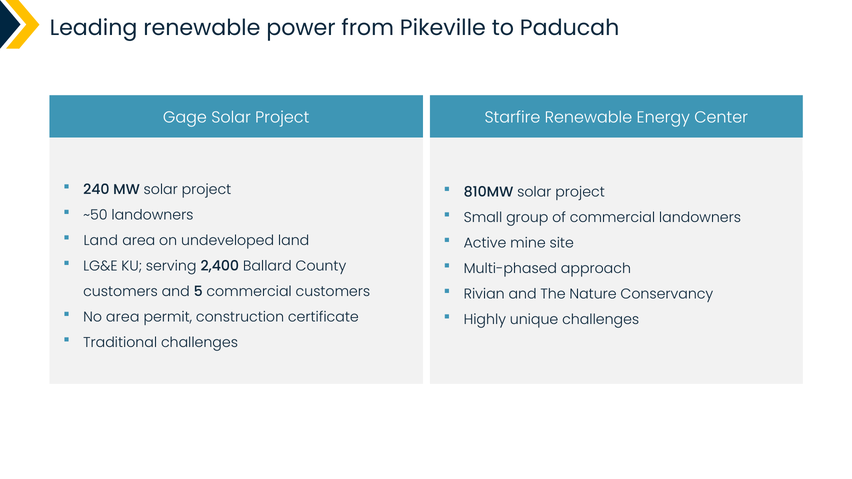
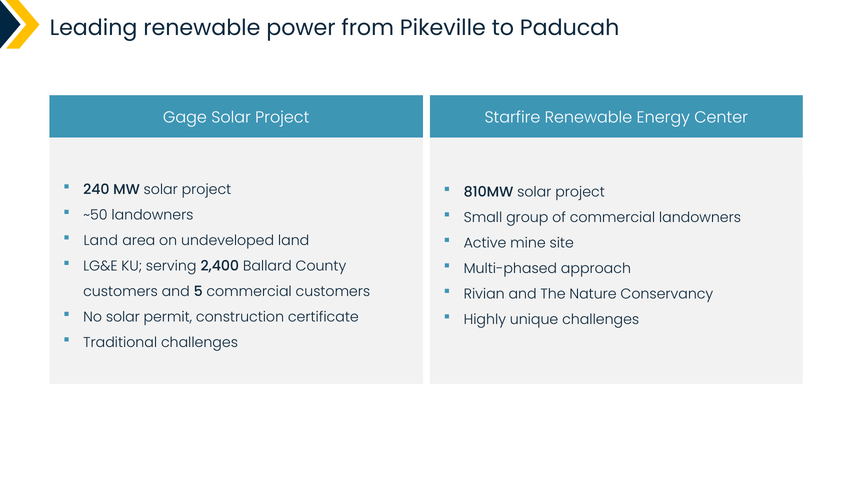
No area: area -> solar
